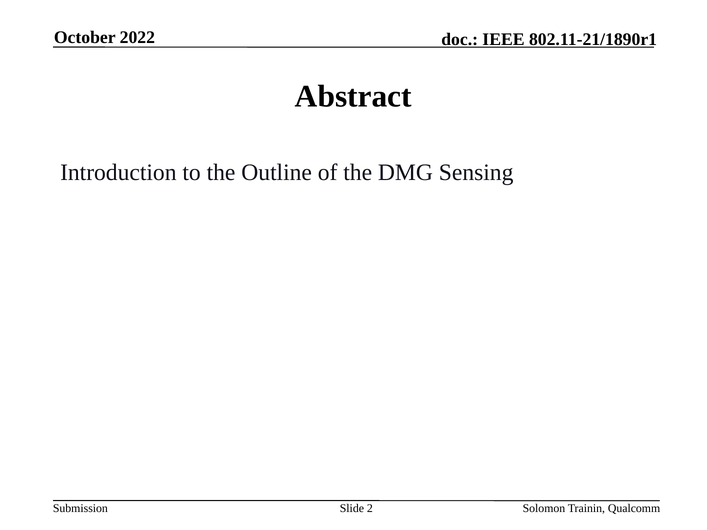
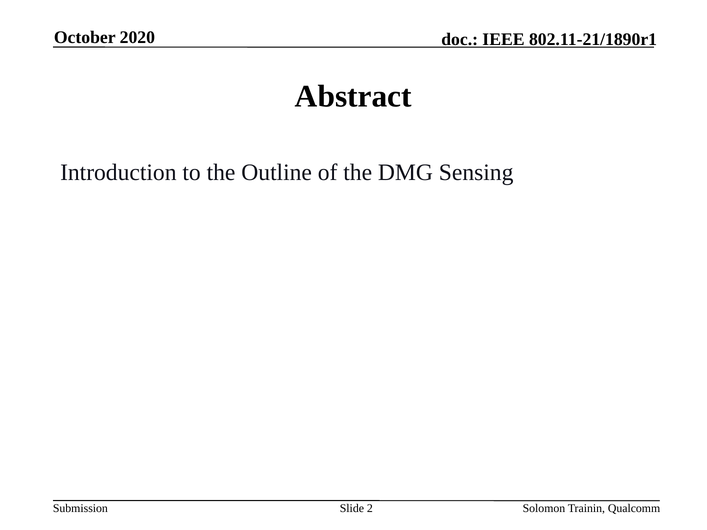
2022: 2022 -> 2020
